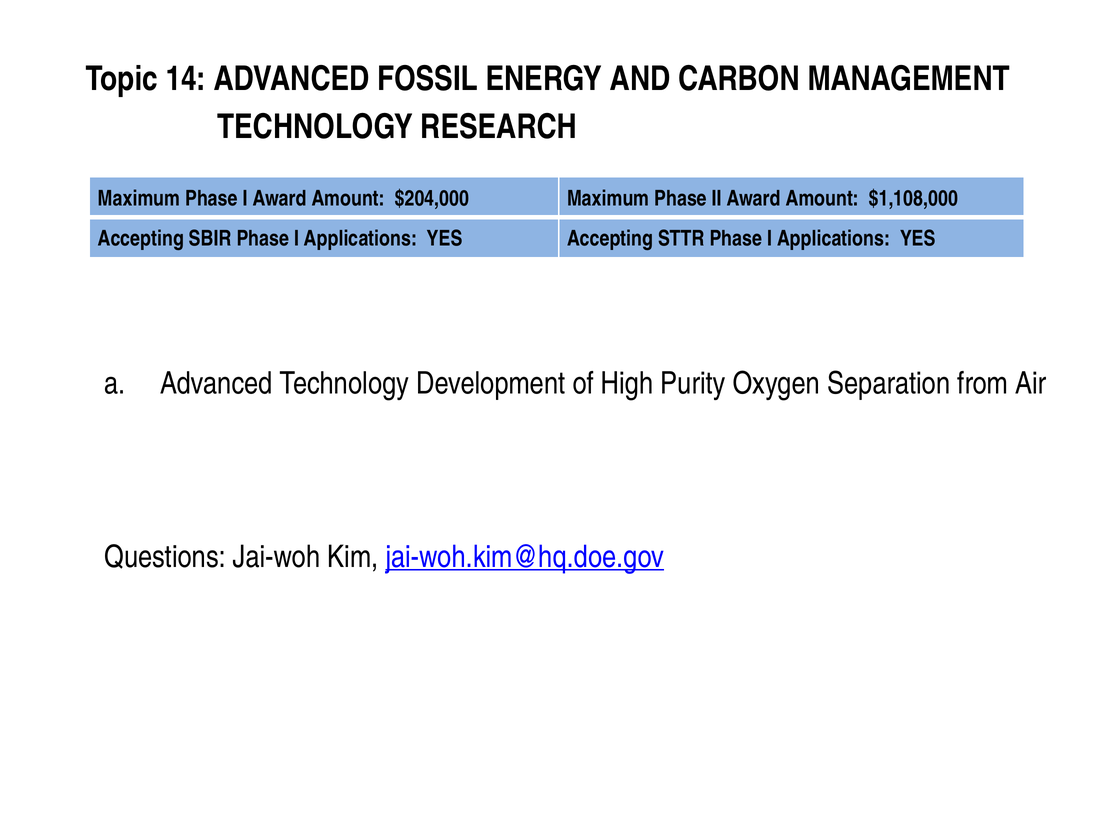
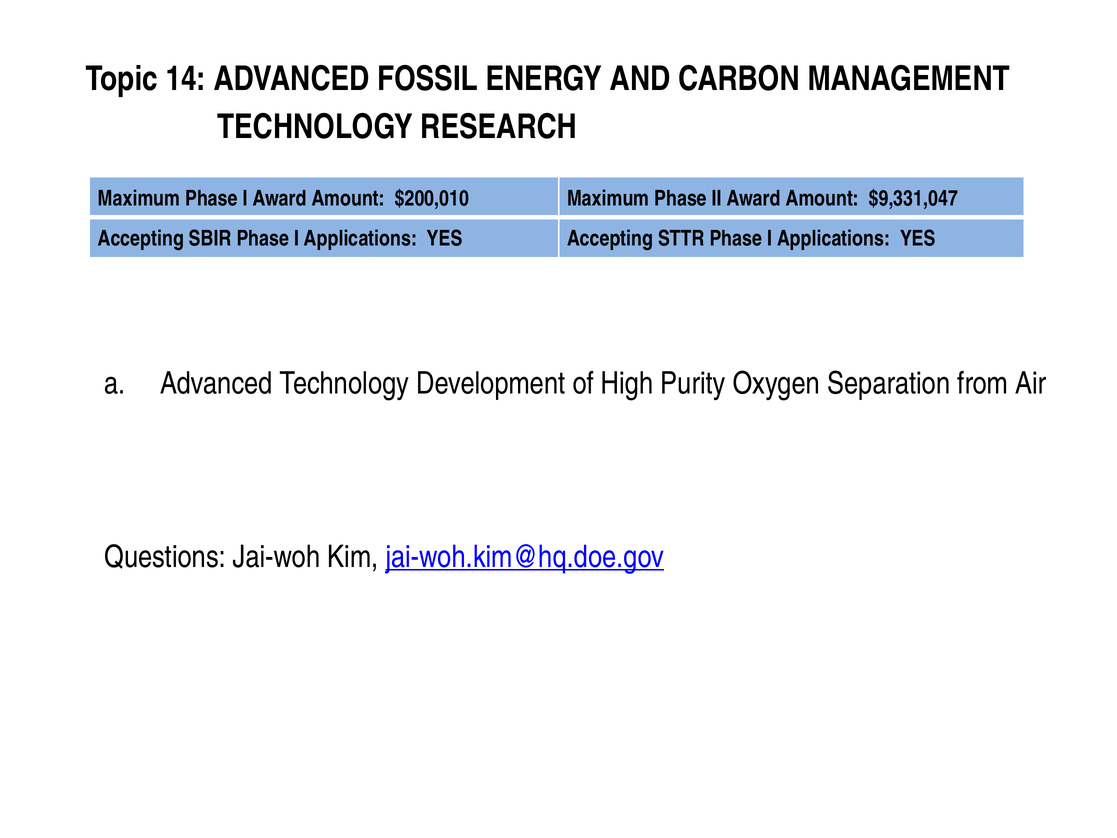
$204,000: $204,000 -> $200,010
$1,108,000: $1,108,000 -> $9,331,047
